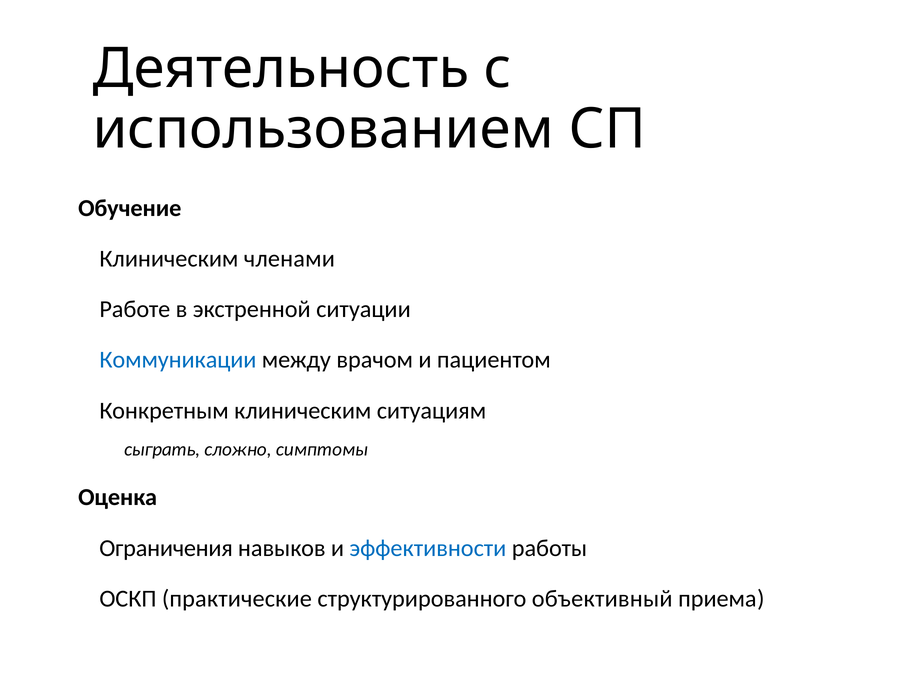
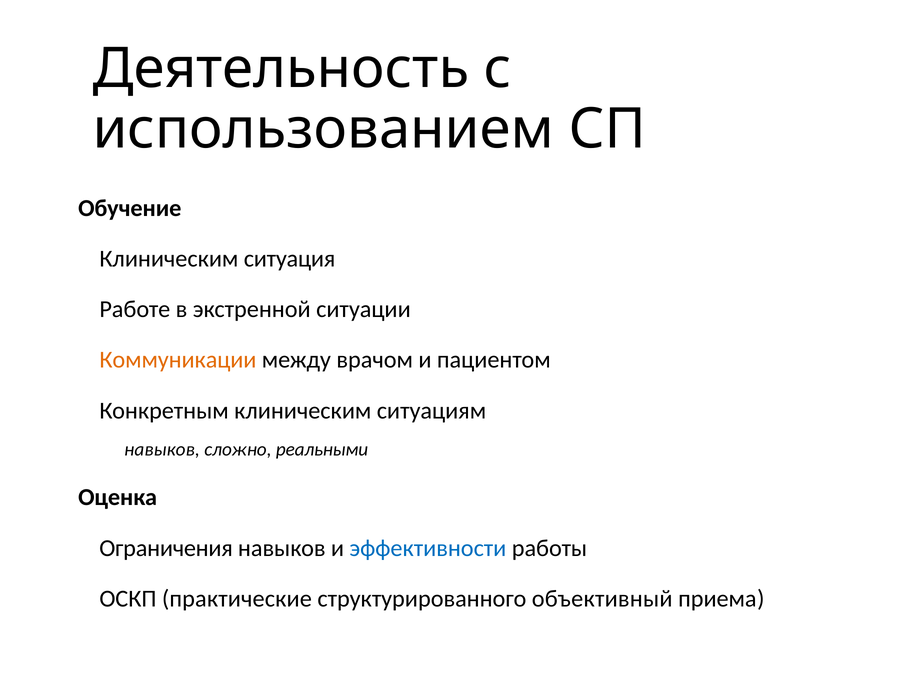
членами: членами -> ситуация
Коммуникации colour: blue -> orange
сыграть at (162, 450): сыграть -> навыков
симптомы: симптомы -> реальными
